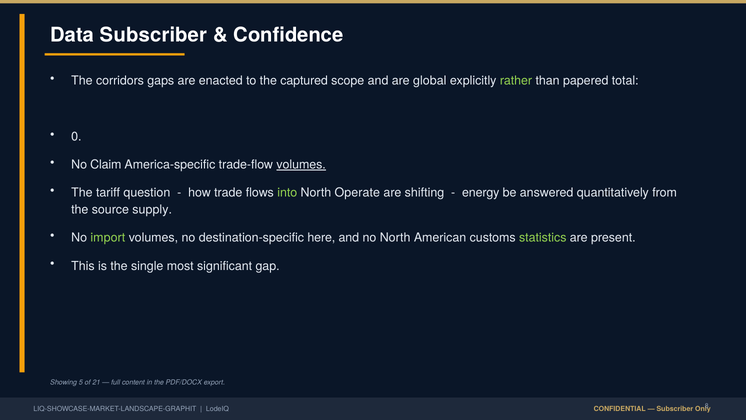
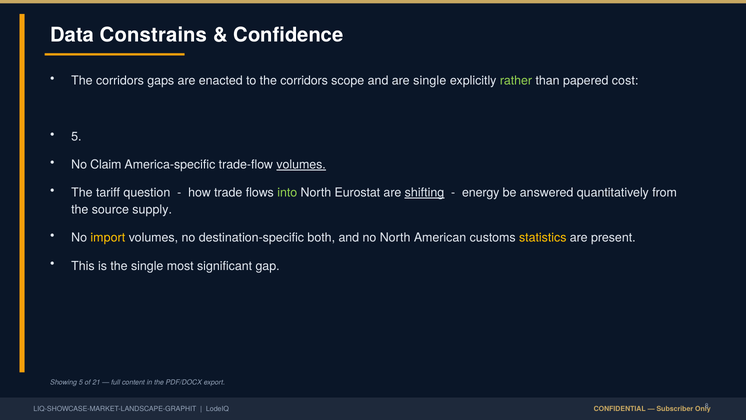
Data Subscriber: Subscriber -> Constrains
to the captured: captured -> corridors
are global: global -> single
total: total -> cost
0 at (76, 136): 0 -> 5
Operate: Operate -> Eurostat
shifting underline: none -> present
import colour: light green -> yellow
here: here -> both
statistics colour: light green -> yellow
